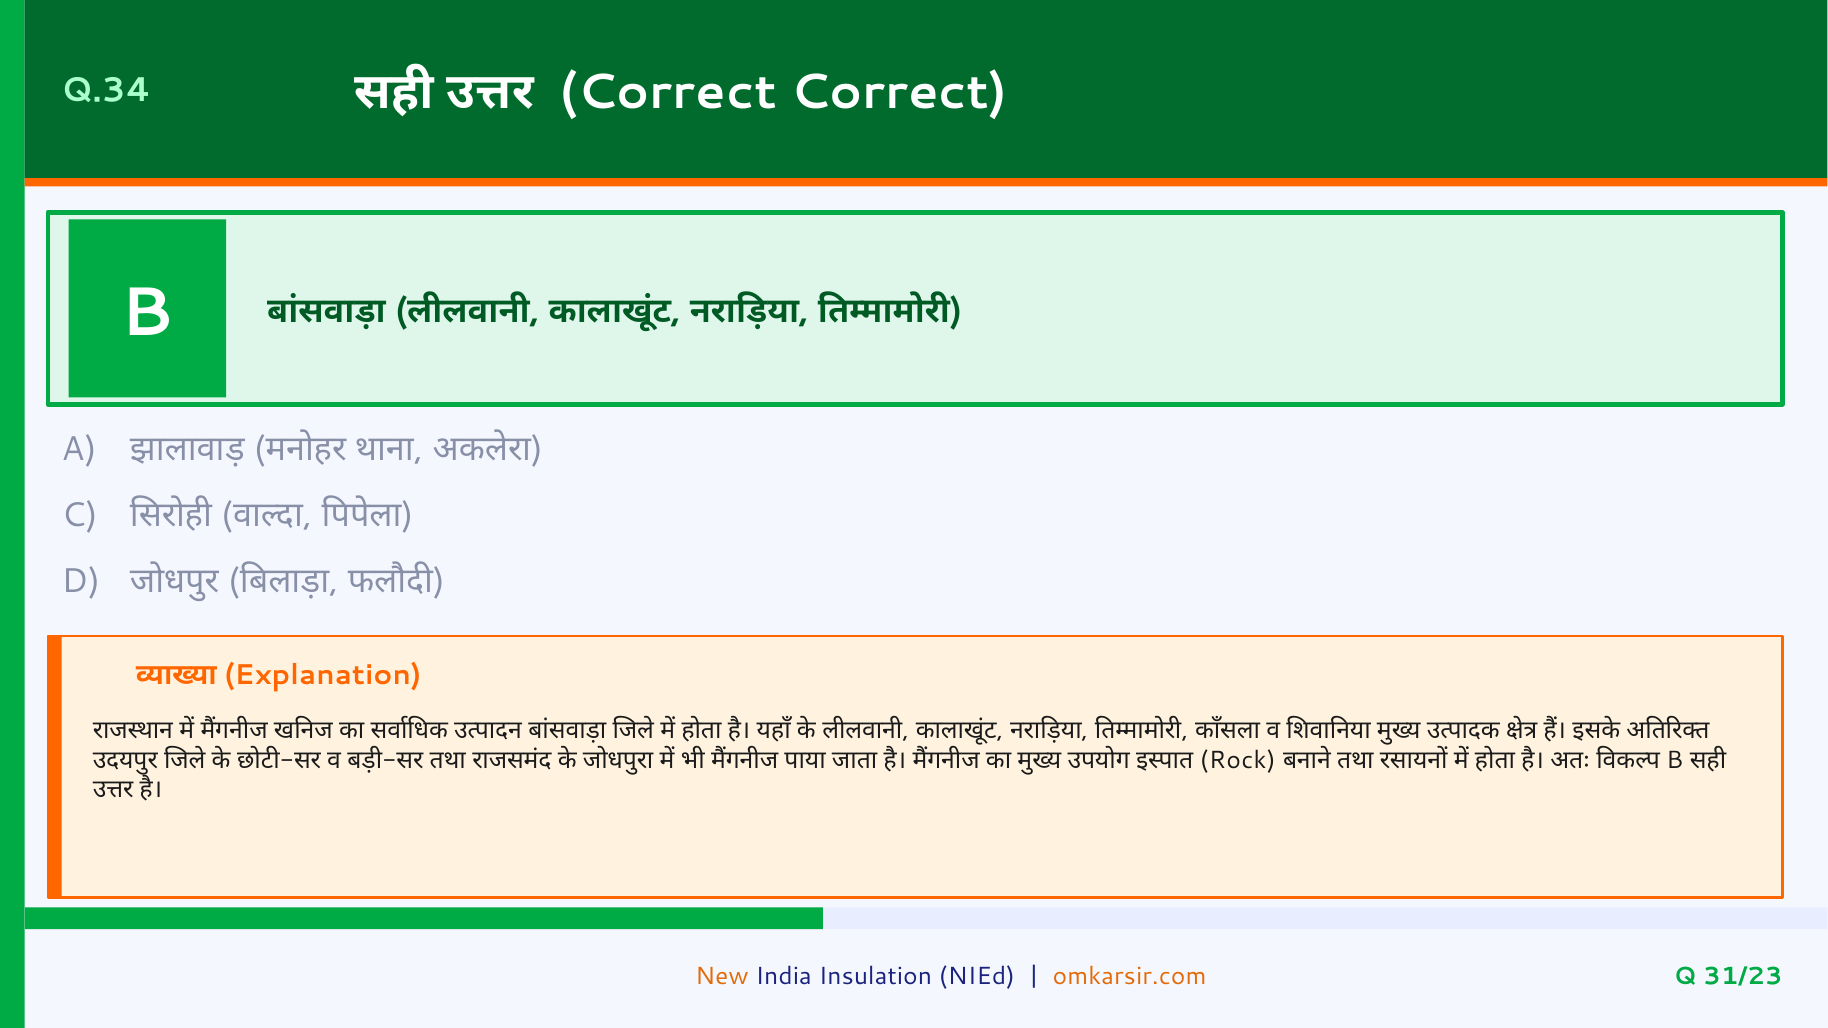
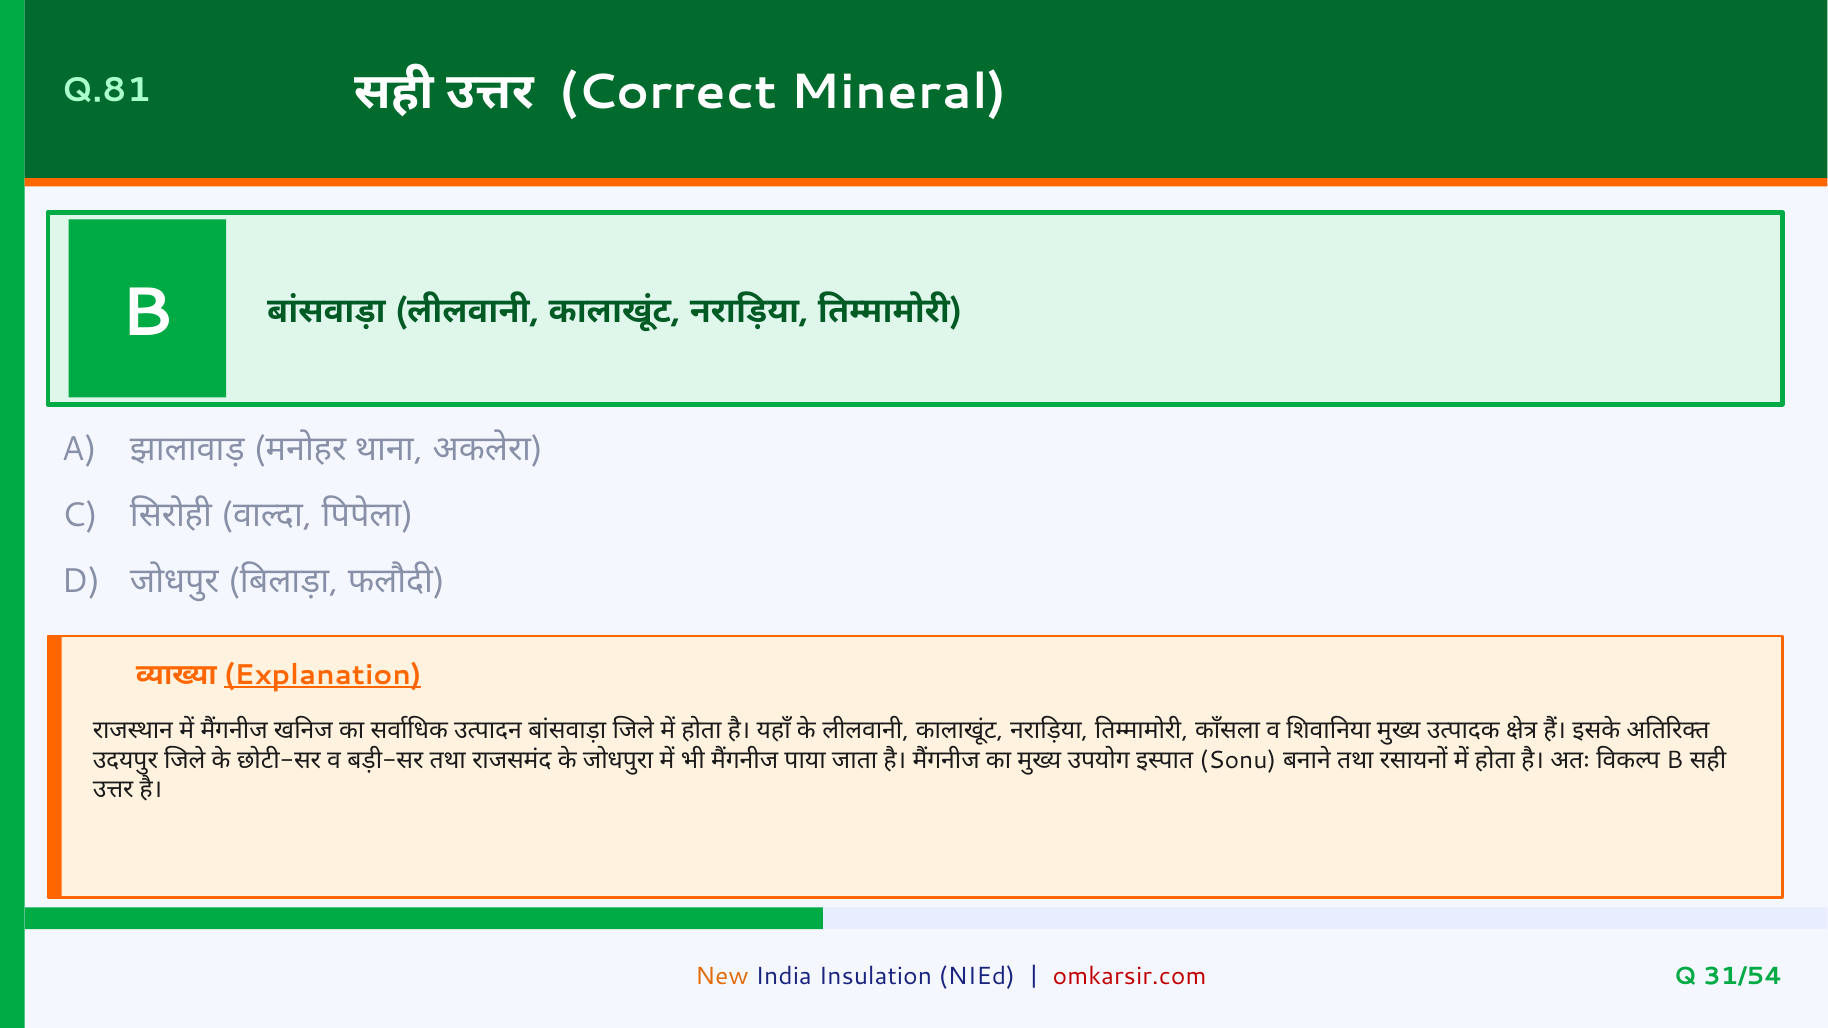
Q.34: Q.34 -> Q.81
Correct Correct: Correct -> Mineral
Explanation underline: none -> present
Rock: Rock -> Sonu
omkarsir.com colour: orange -> red
31/23: 31/23 -> 31/54
